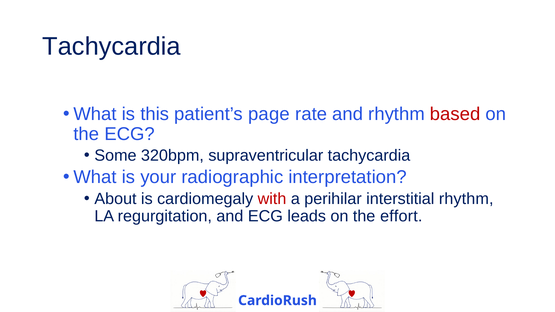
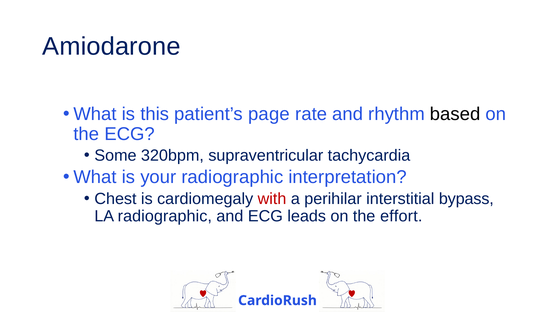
Tachycardia at (112, 47): Tachycardia -> Amiodarone
based colour: red -> black
About: About -> Chest
interstitial rhythm: rhythm -> bypass
LA regurgitation: regurgitation -> radiographic
